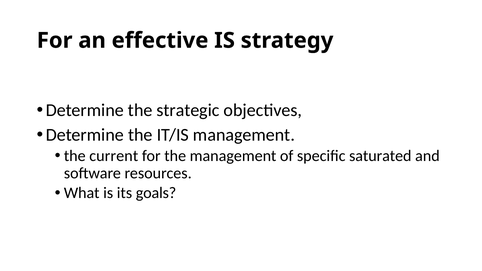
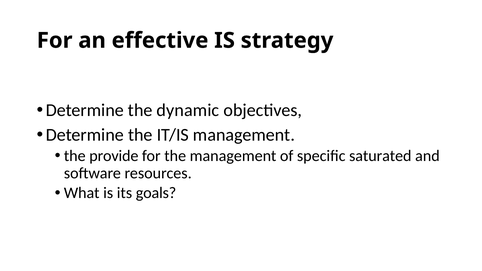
strategic: strategic -> dynamic
current: current -> provide
